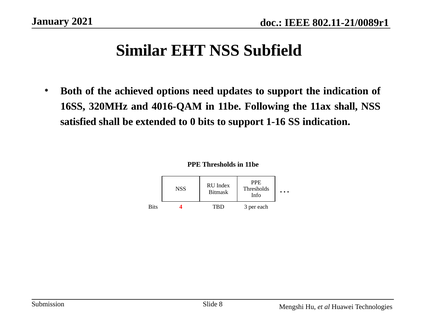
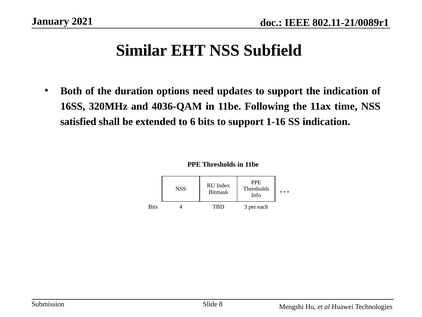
achieved: achieved -> duration
4016-QAM: 4016-QAM -> 4036-QAM
11ax shall: shall -> time
0: 0 -> 6
